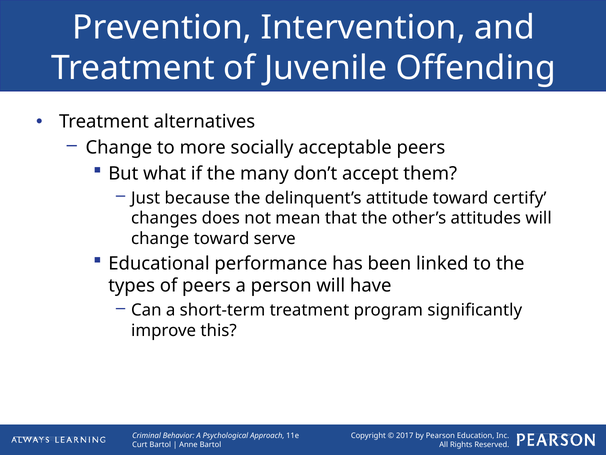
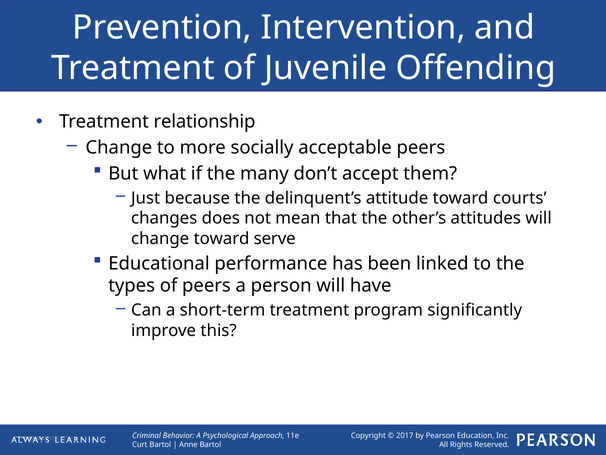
alternatives: alternatives -> relationship
certify: certify -> courts
